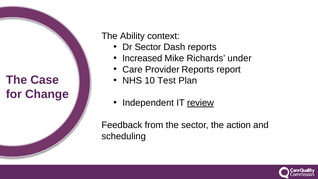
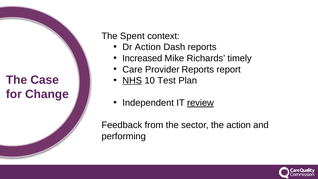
Ability: Ability -> Spent
Dr Sector: Sector -> Action
under: under -> timely
NHS underline: none -> present
scheduling: scheduling -> performing
